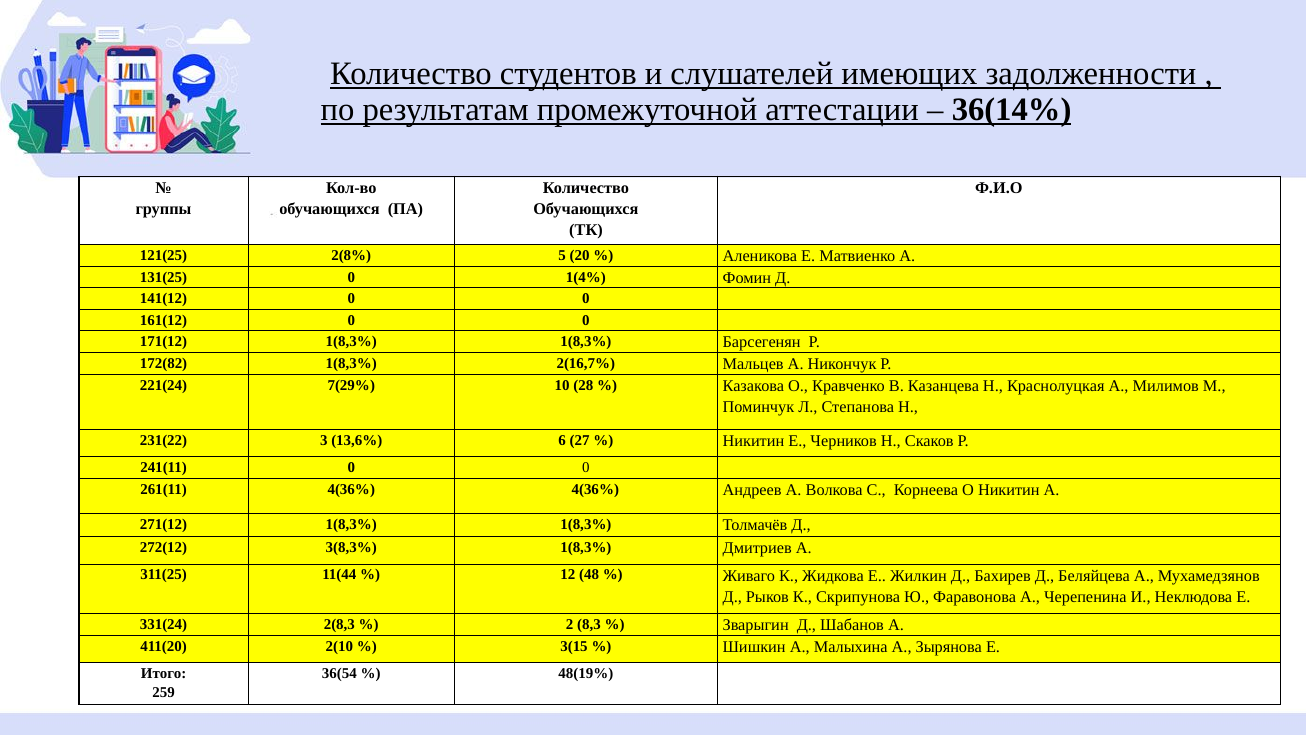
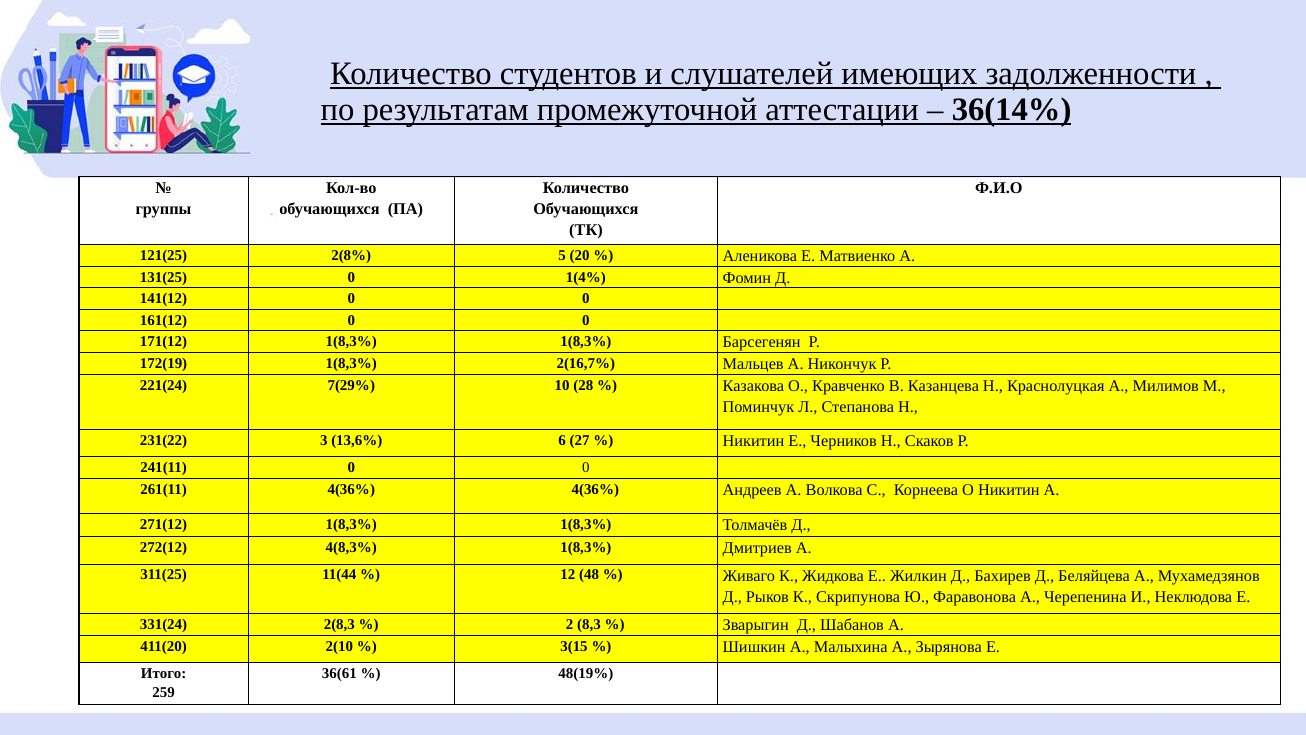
172(82: 172(82 -> 172(19
3(8,3%: 3(8,3% -> 4(8,3%
36(54: 36(54 -> 36(61
